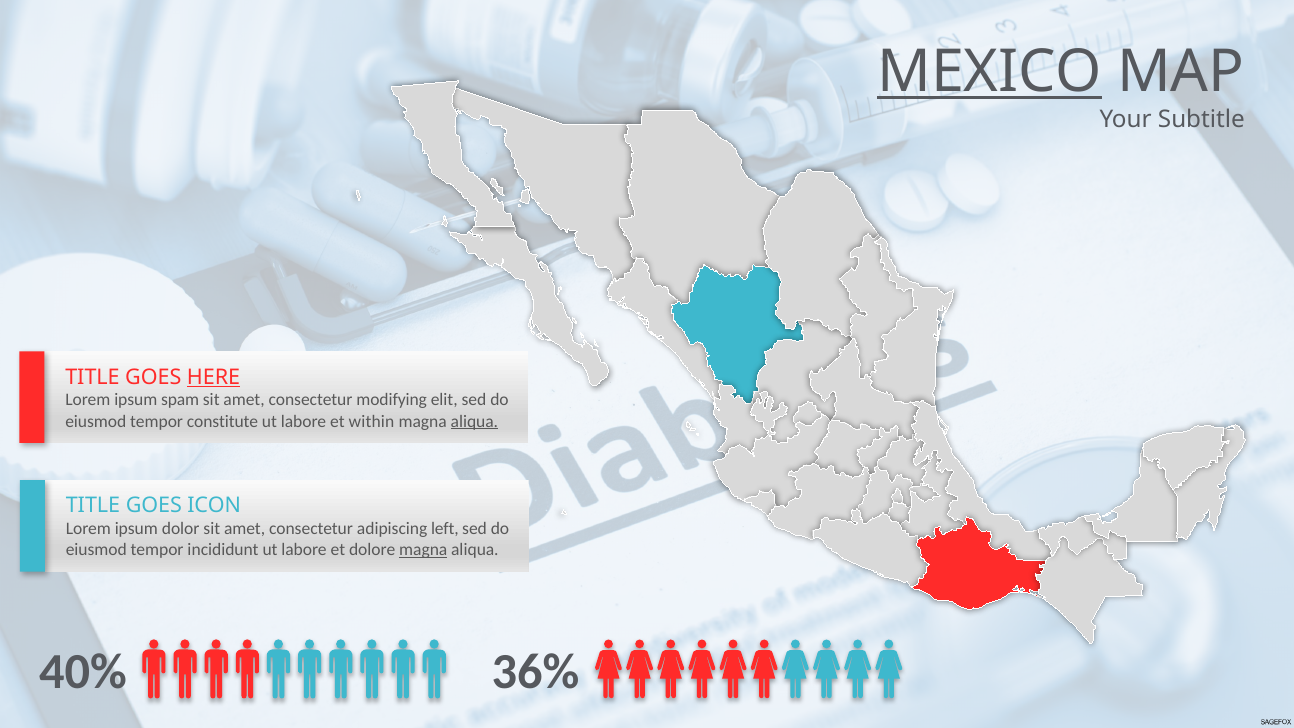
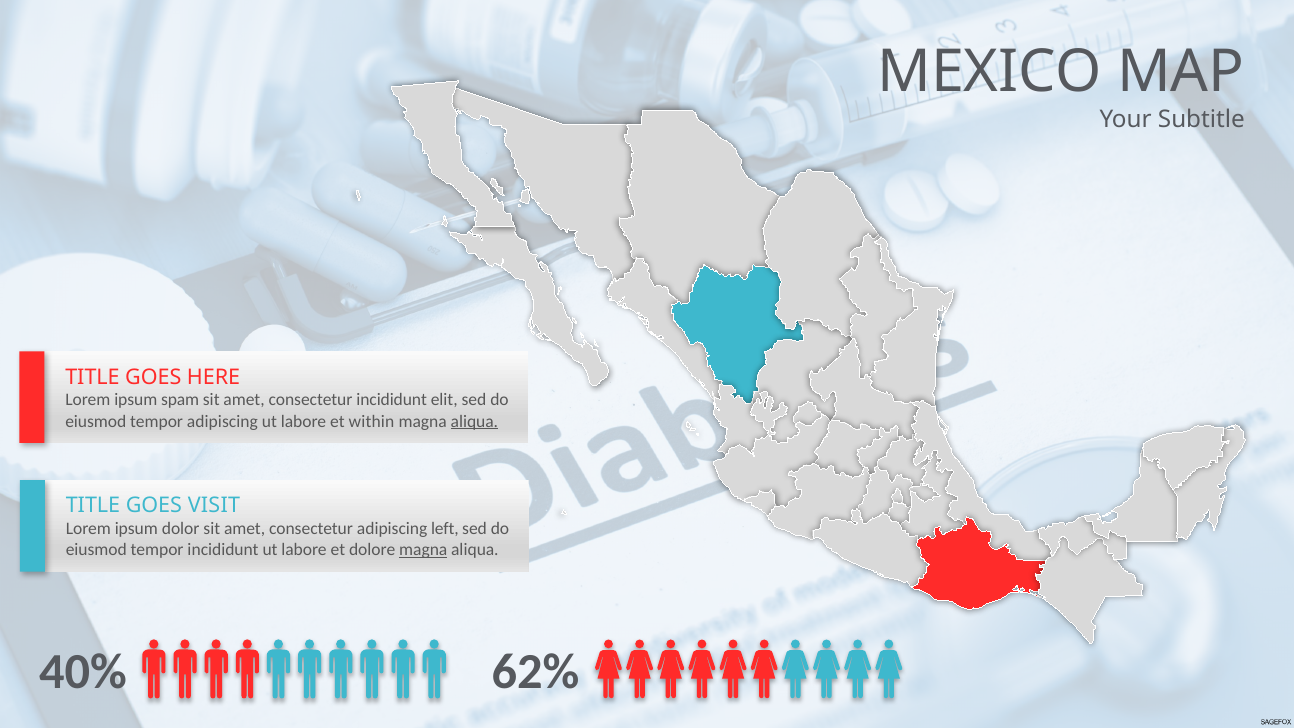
MEXICO underline: present -> none
HERE underline: present -> none
consectetur modifying: modifying -> incididunt
tempor constitute: constitute -> adipiscing
ICON: ICON -> VISIT
36%: 36% -> 62%
